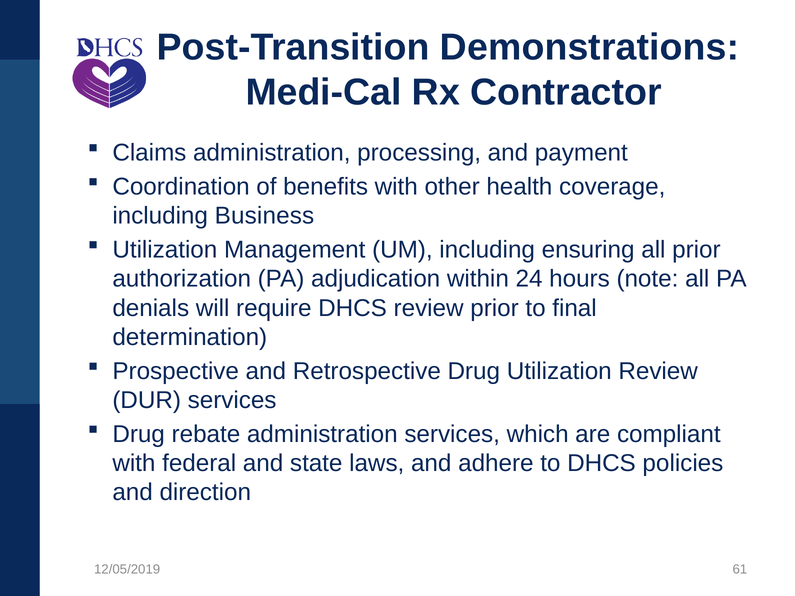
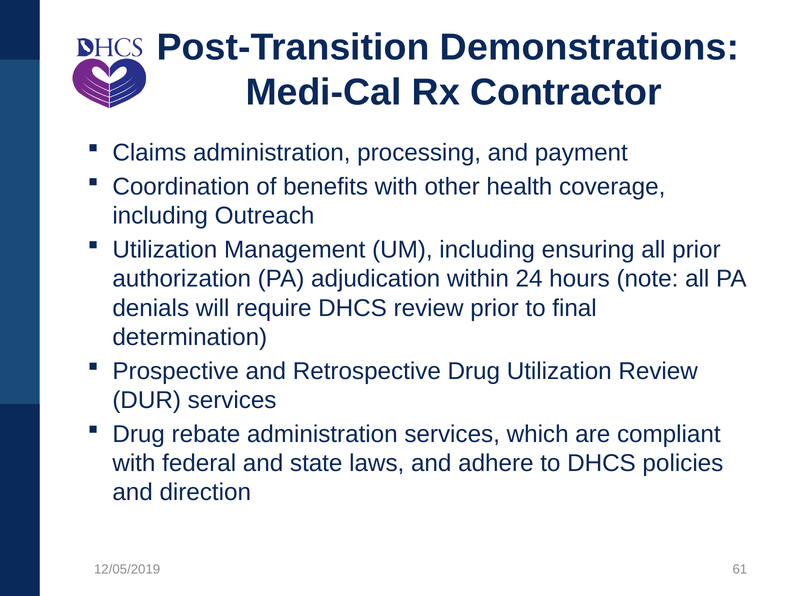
Business: Business -> Outreach
